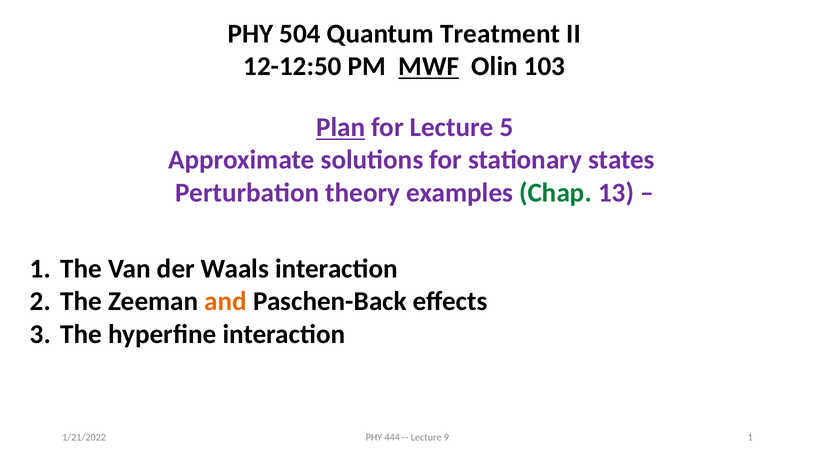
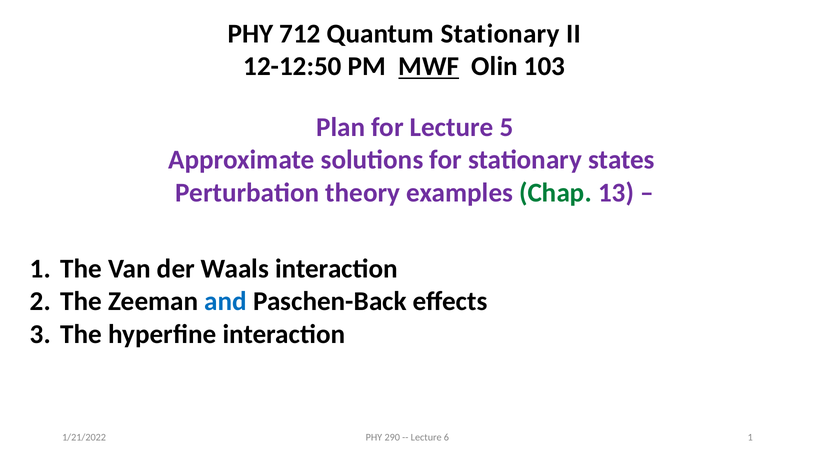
504: 504 -> 712
Quantum Treatment: Treatment -> Stationary
Plan underline: present -> none
and colour: orange -> blue
444: 444 -> 290
9: 9 -> 6
